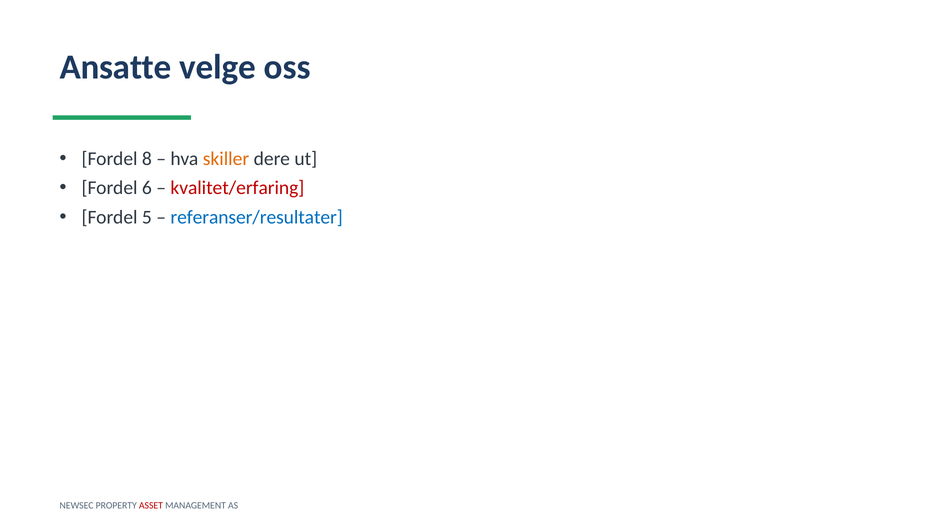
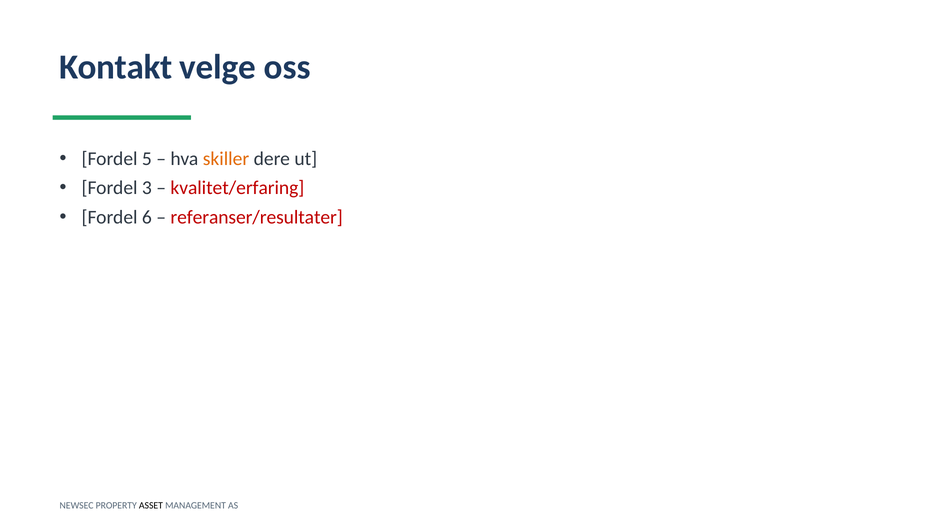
Ansatte: Ansatte -> Kontakt
8: 8 -> 5
6: 6 -> 3
5: 5 -> 6
referanser/resultater colour: blue -> red
ASSET colour: red -> black
